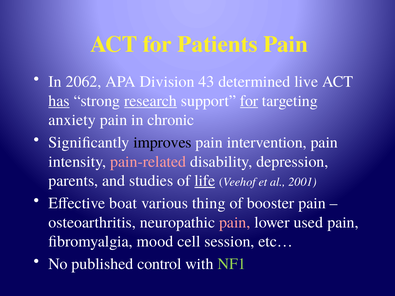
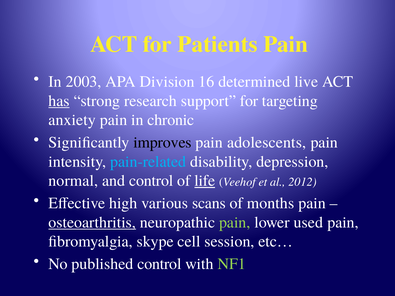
2062: 2062 -> 2003
43: 43 -> 16
research underline: present -> none
for at (249, 101) underline: present -> none
intervention: intervention -> adolescents
pain-related colour: pink -> light blue
parents: parents -> normal
and studies: studies -> control
2001: 2001 -> 2012
boat: boat -> high
thing: thing -> scans
booster: booster -> months
osteoarthritis underline: none -> present
pain at (235, 222) colour: pink -> light green
mood: mood -> skype
